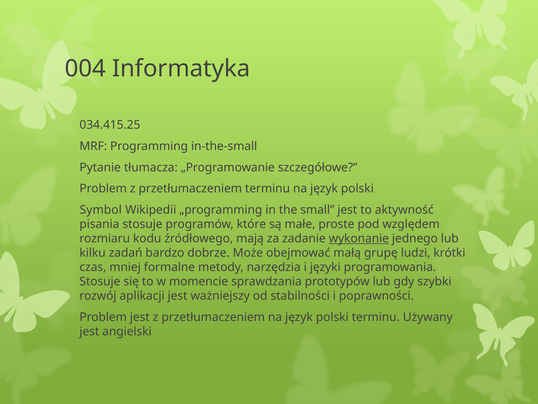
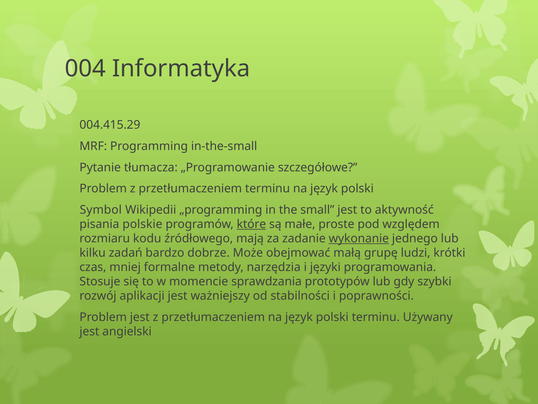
034.415.25: 034.415.25 -> 004.415.29
pisania stosuje: stosuje -> polskie
które underline: none -> present
